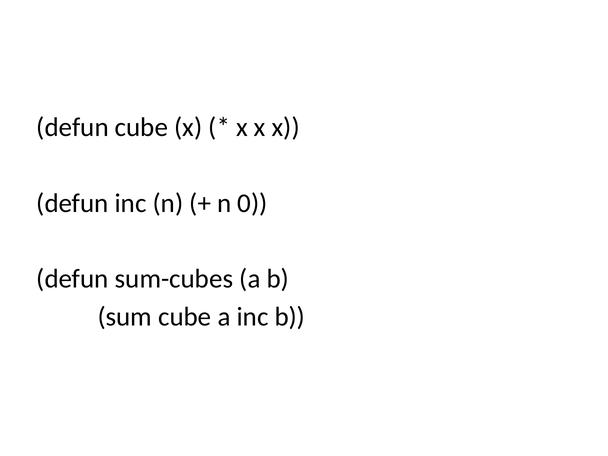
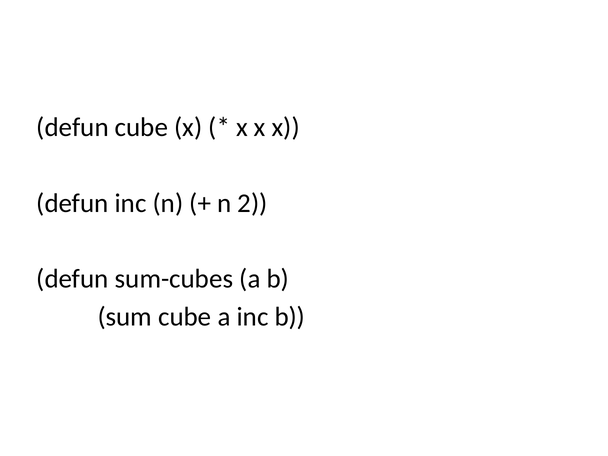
0: 0 -> 2
